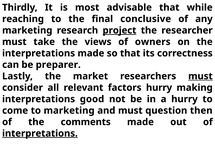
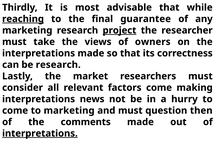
reaching underline: none -> present
conclusive: conclusive -> guarantee
be preparer: preparer -> research
must at (200, 76) underline: present -> none
factors hurry: hurry -> come
good: good -> news
